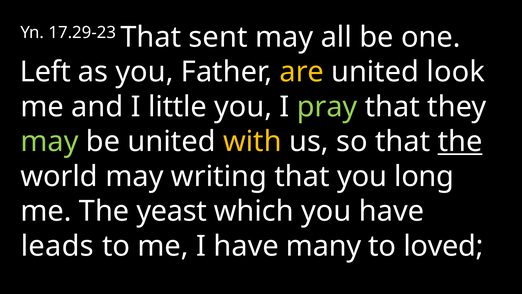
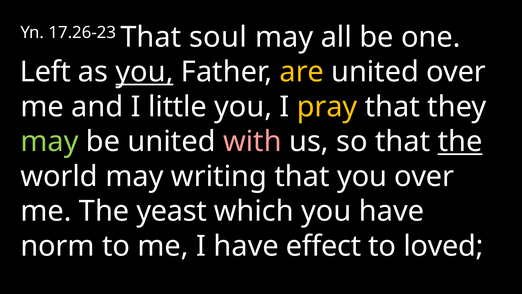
17.29-23: 17.29-23 -> 17.26-23
sent: sent -> soul
you at (145, 72) underline: none -> present
united look: look -> over
pray colour: light green -> yellow
with colour: yellow -> pink
you long: long -> over
leads: leads -> norm
many: many -> effect
